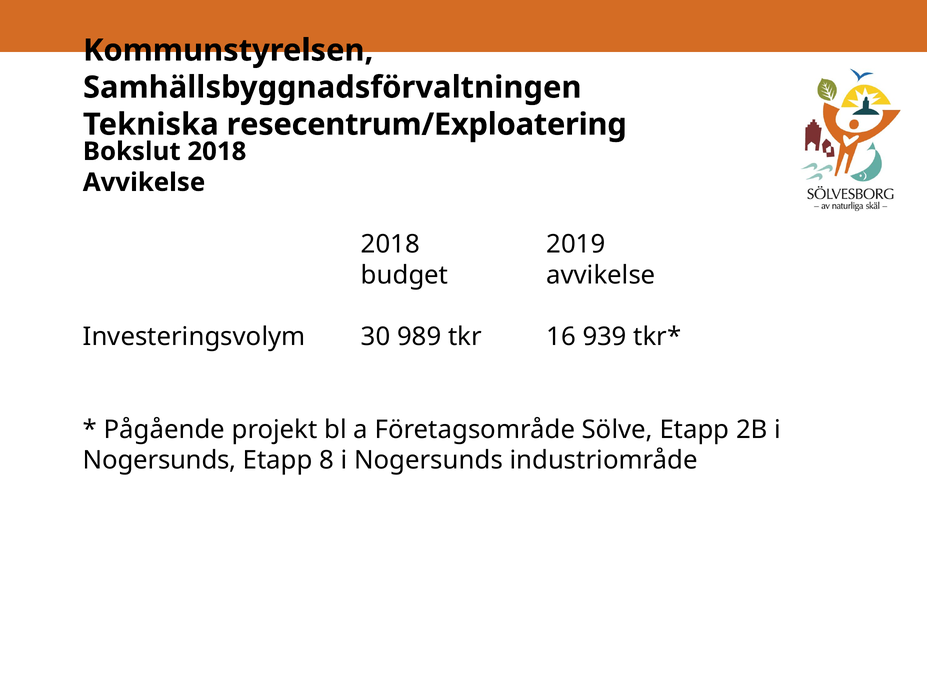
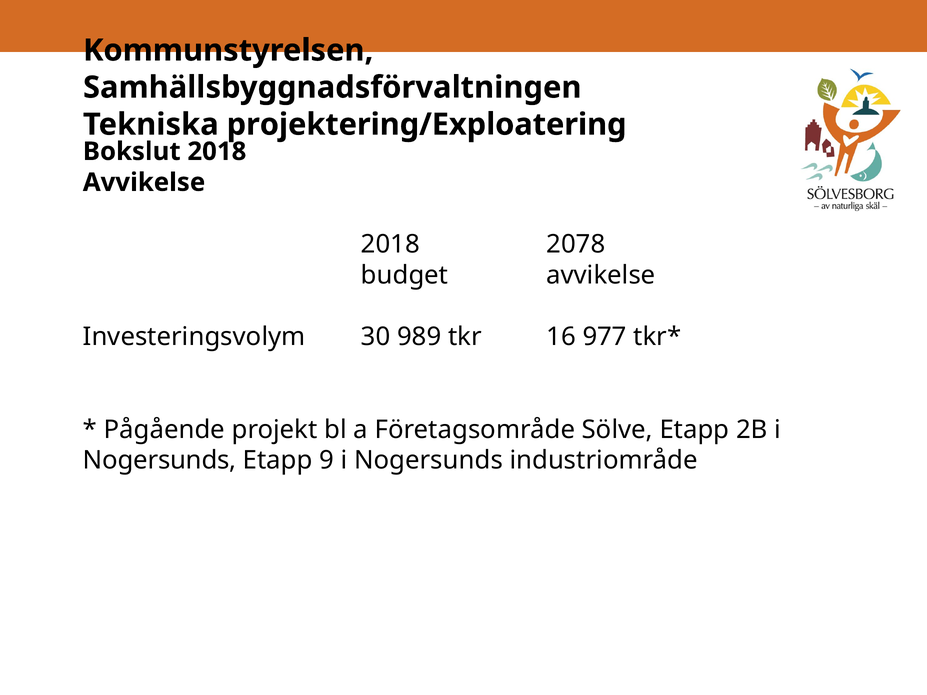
resecentrum/Exploatering: resecentrum/Exploatering -> projektering/Exploatering
2019: 2019 -> 2078
939: 939 -> 977
8: 8 -> 9
